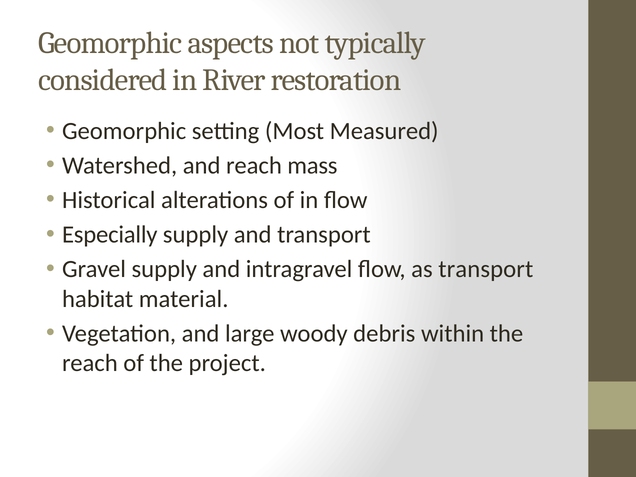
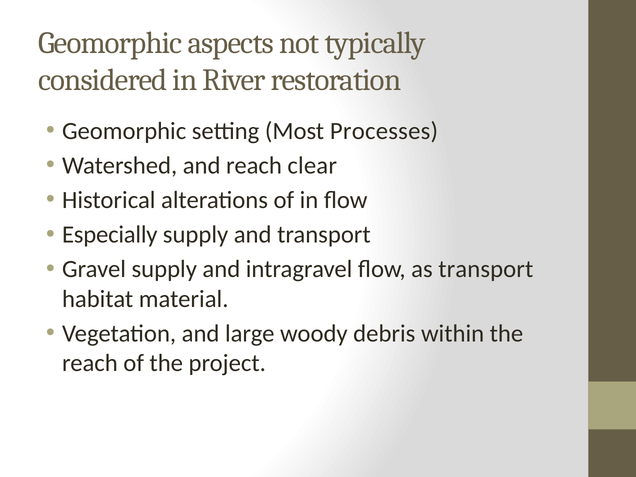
Measured: Measured -> Processes
mass: mass -> clear
